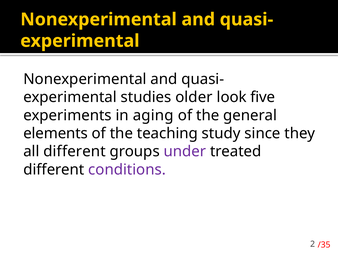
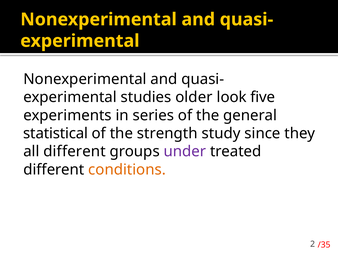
aging: aging -> series
elements: elements -> statistical
teaching: teaching -> strength
conditions colour: purple -> orange
